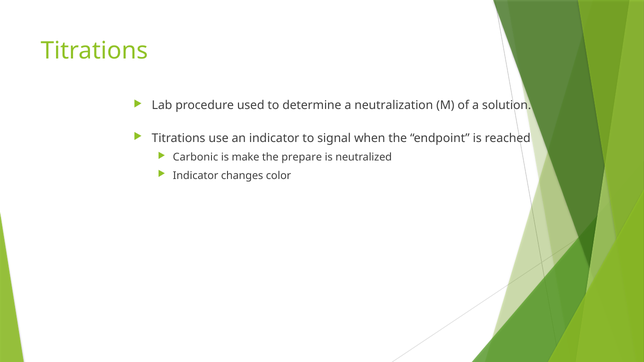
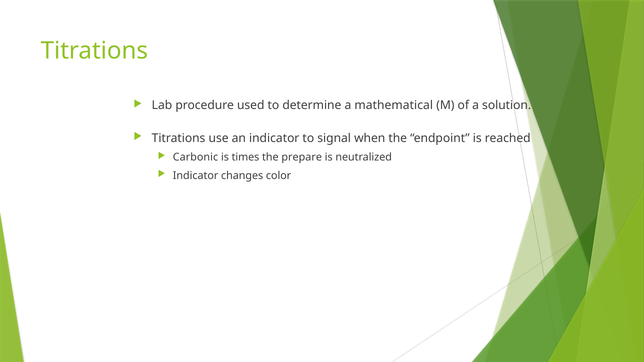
neutralization: neutralization -> mathematical
make: make -> times
